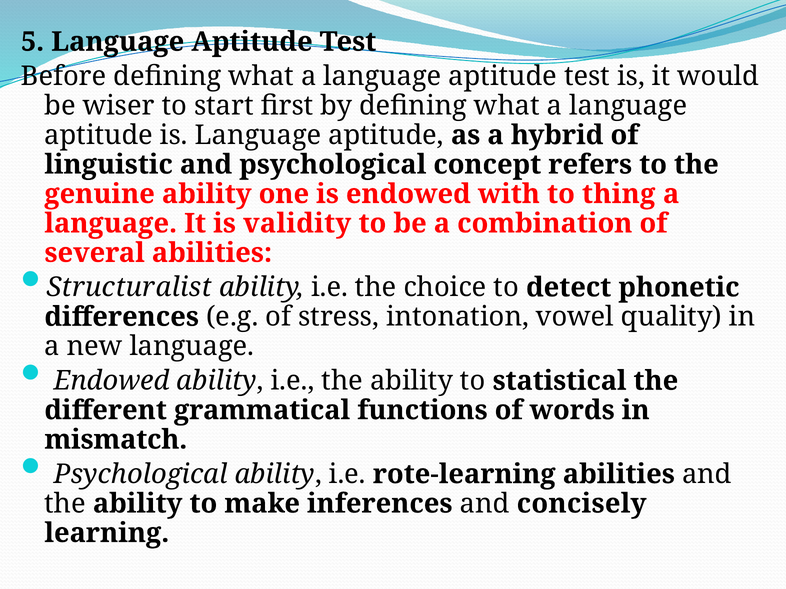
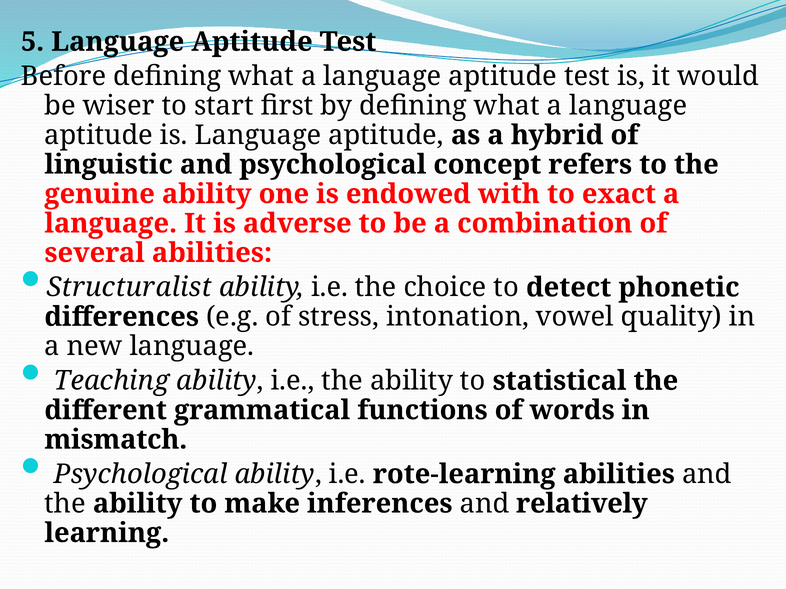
thing: thing -> exact
validity: validity -> adverse
Endowed at (112, 381): Endowed -> Teaching
concisely: concisely -> relatively
